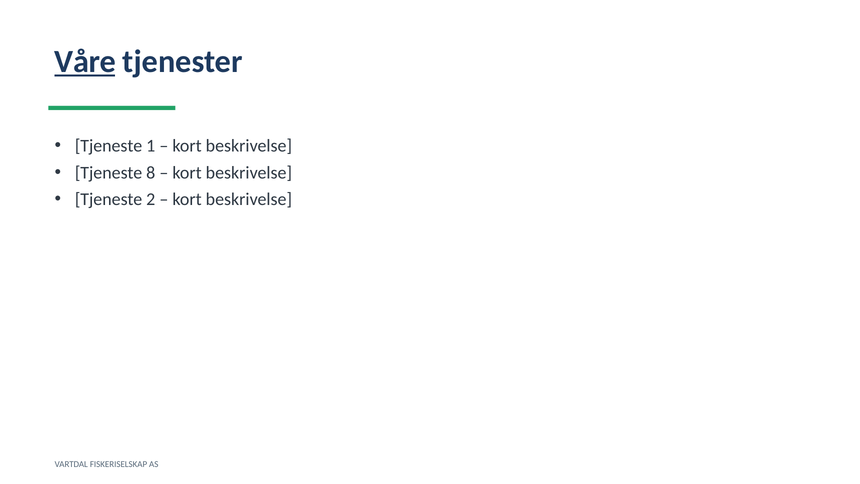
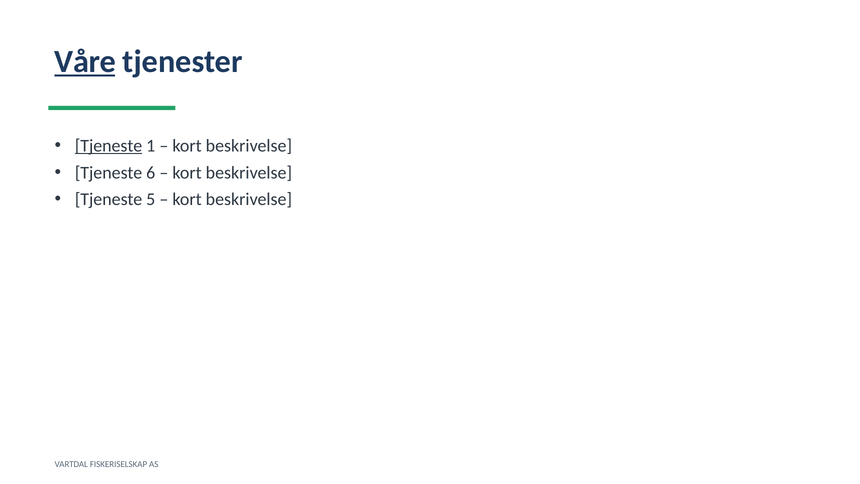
Tjeneste at (109, 146) underline: none -> present
8: 8 -> 6
2: 2 -> 5
